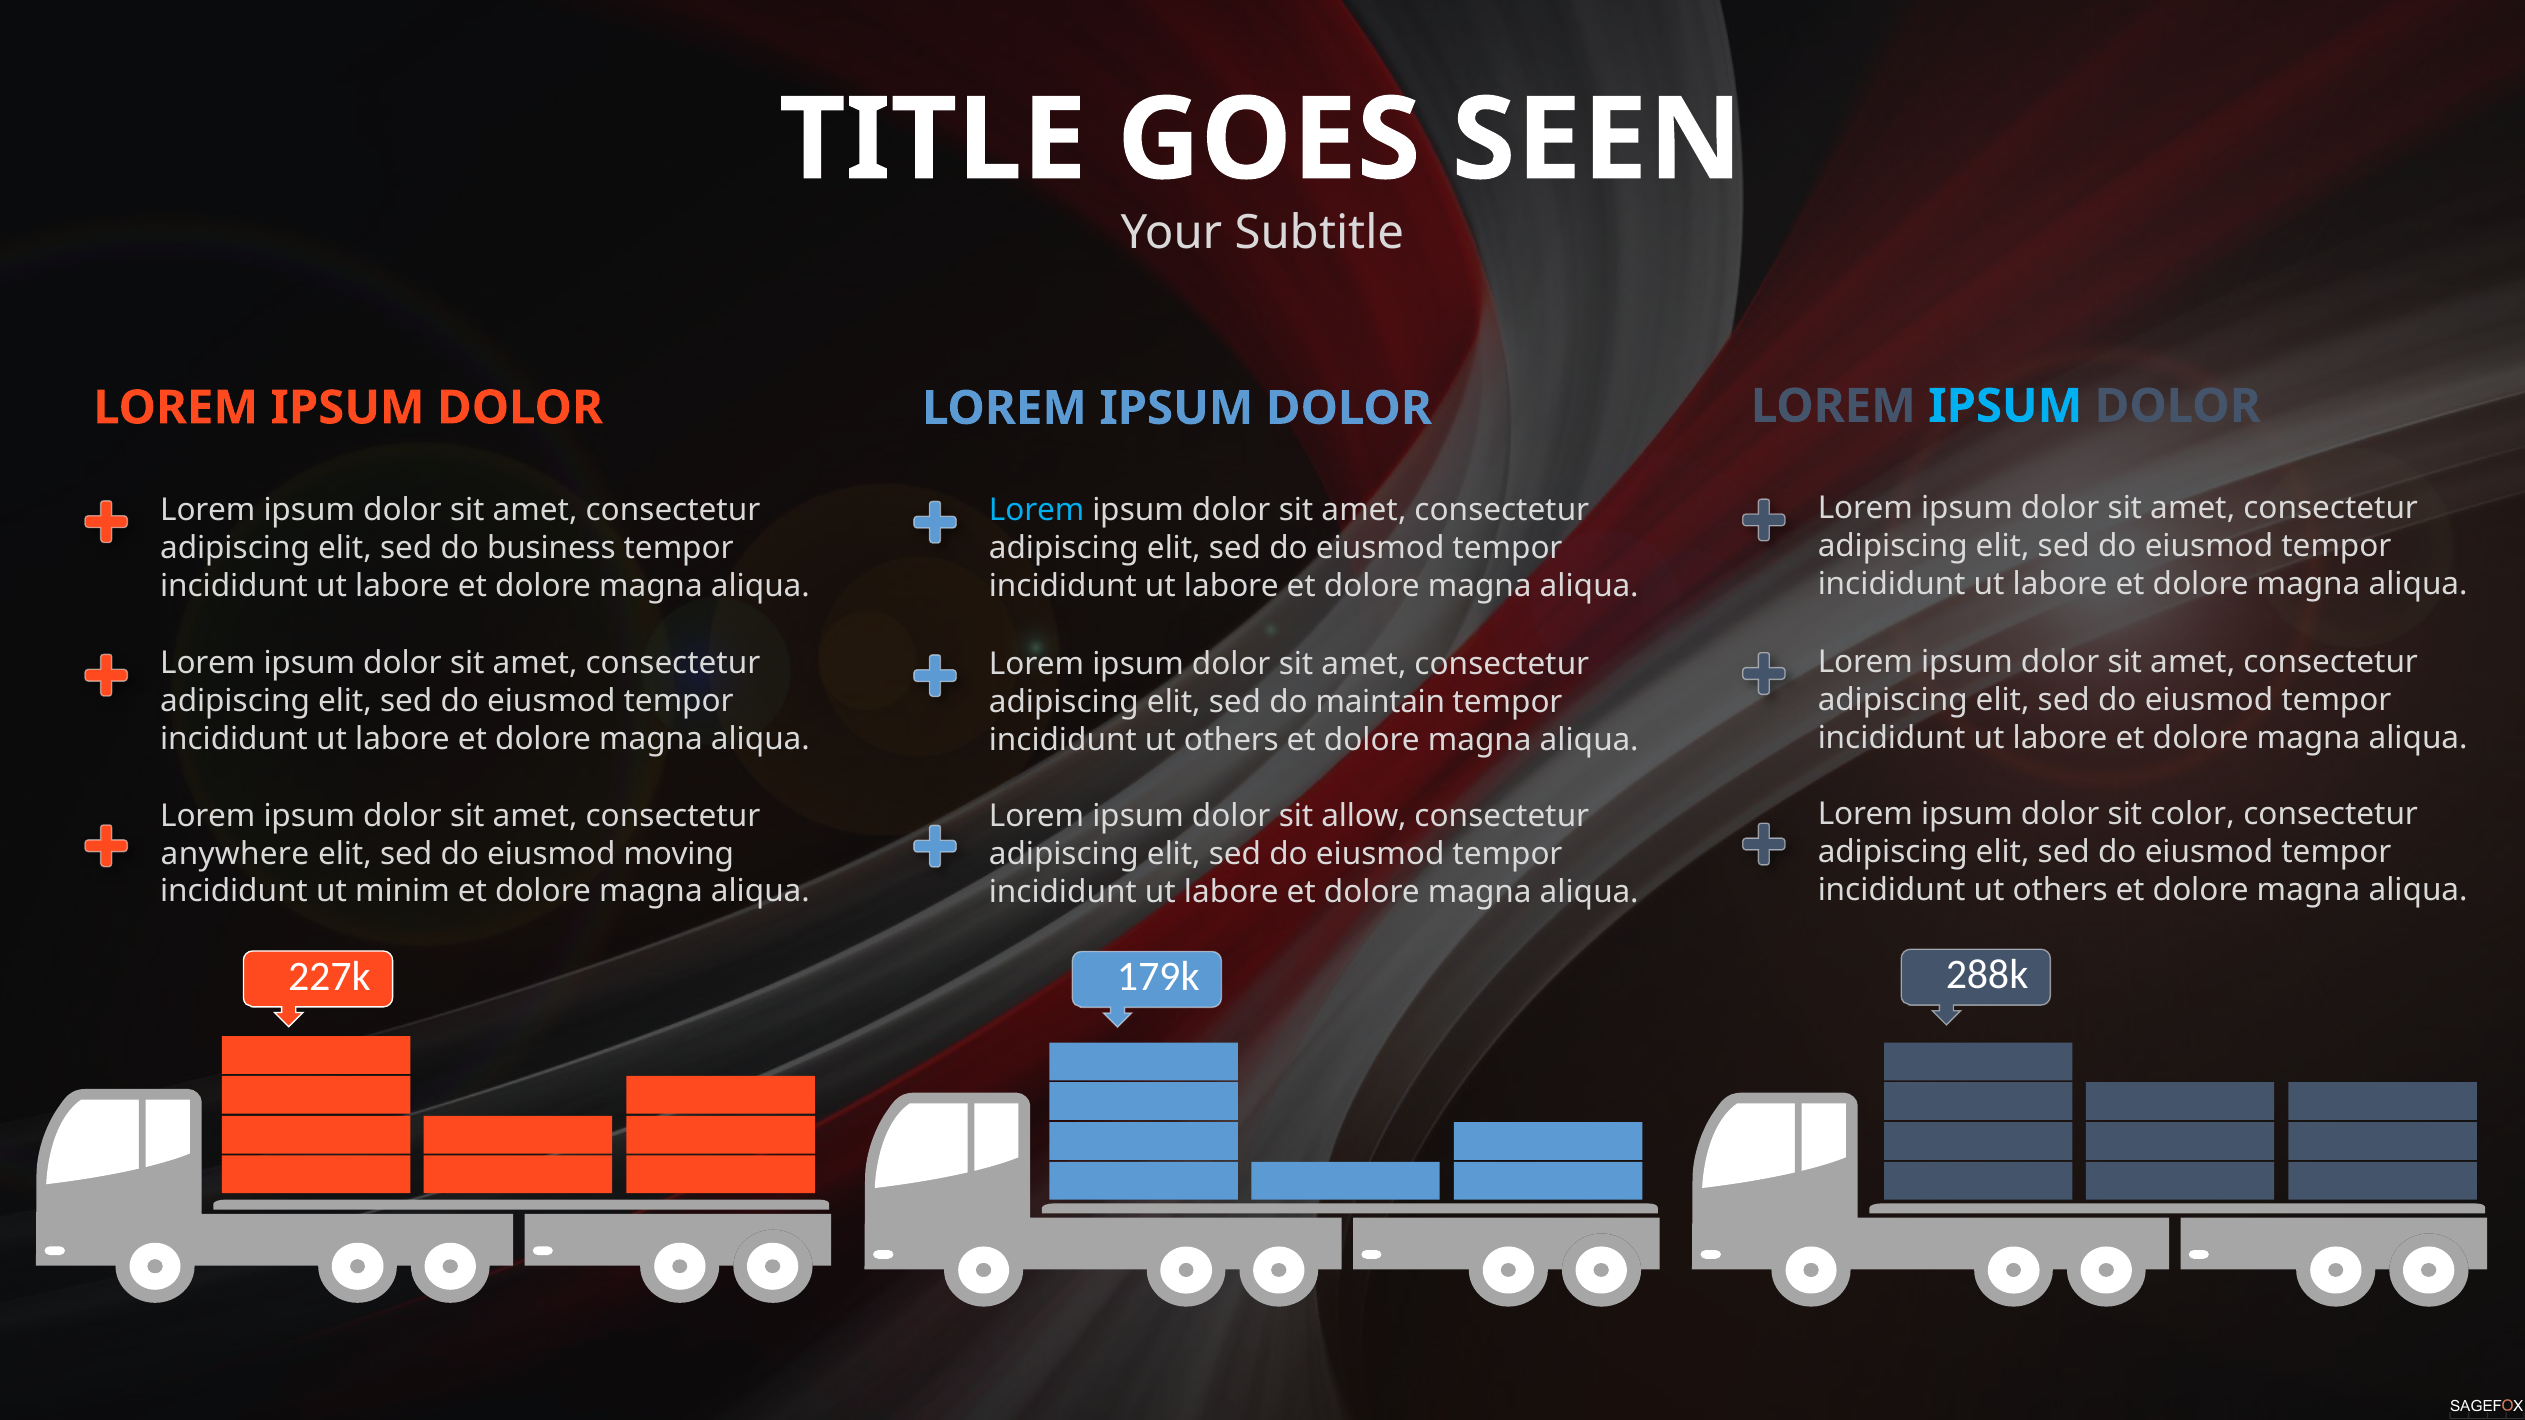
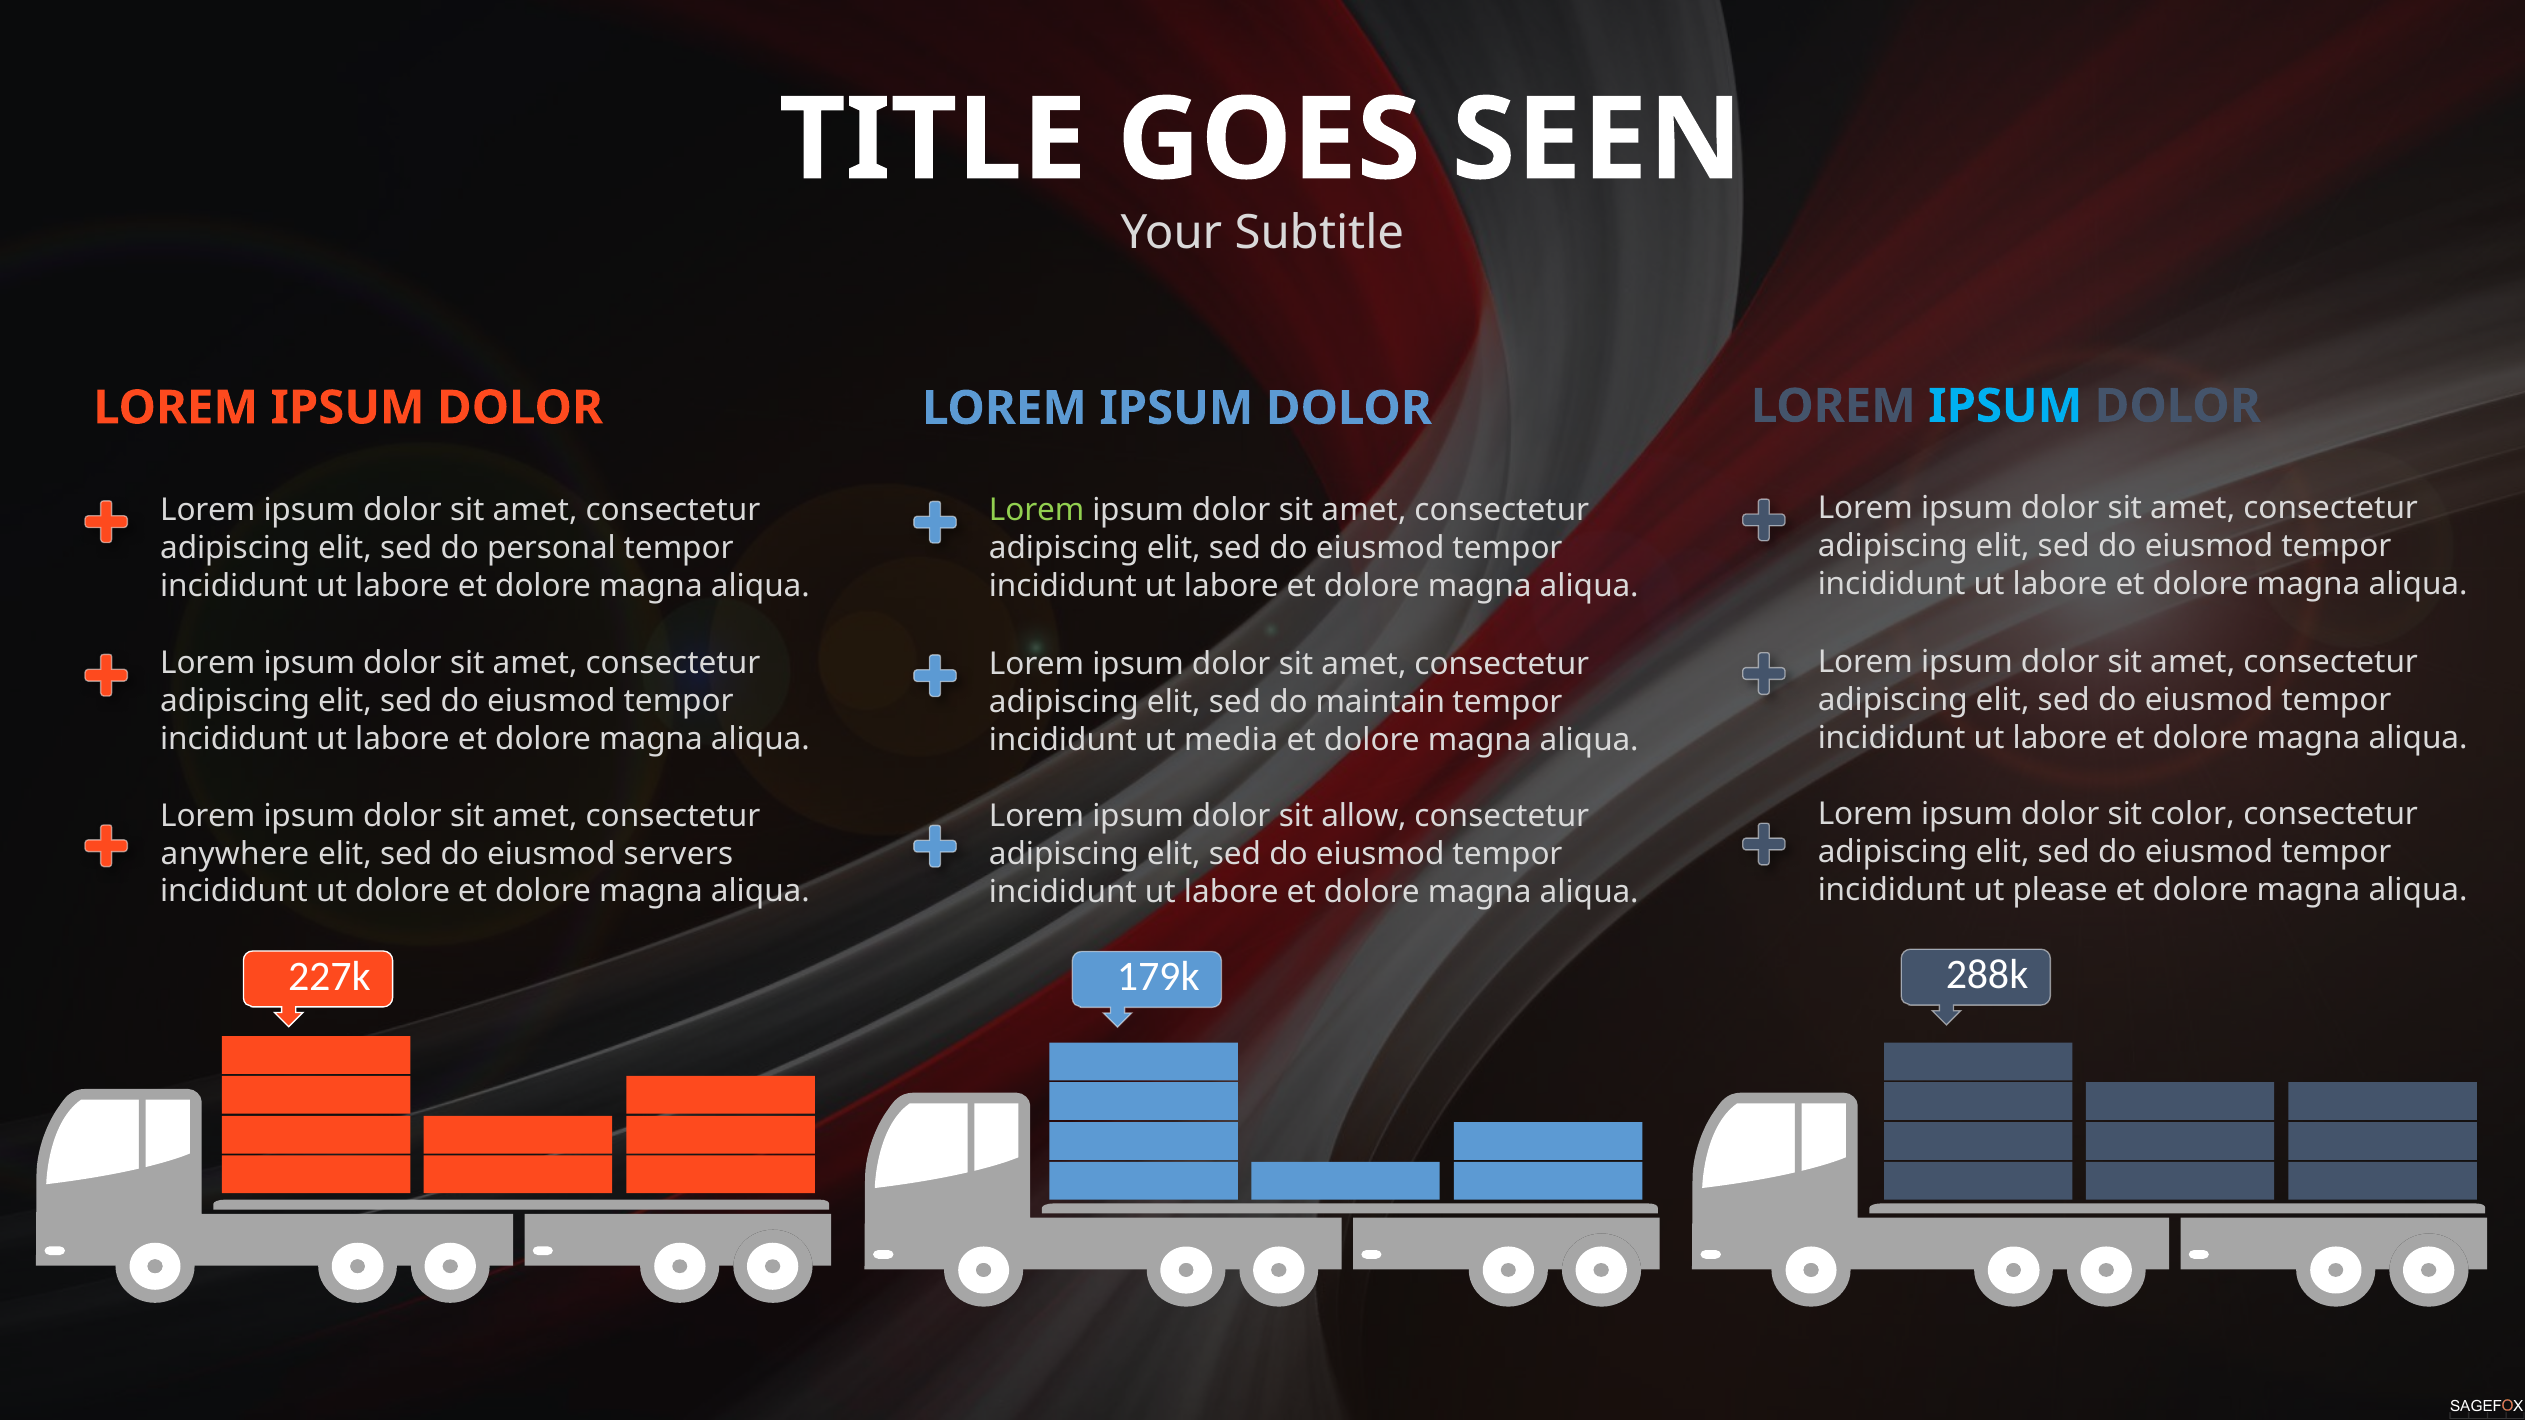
Lorem at (1037, 511) colour: light blue -> light green
business: business -> personal
others at (1231, 740): others -> media
moving: moving -> servers
others at (2060, 890): others -> please
ut minim: minim -> dolore
